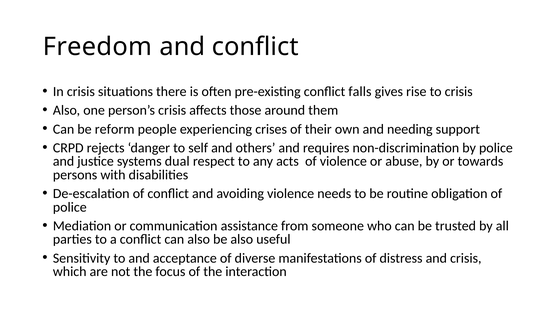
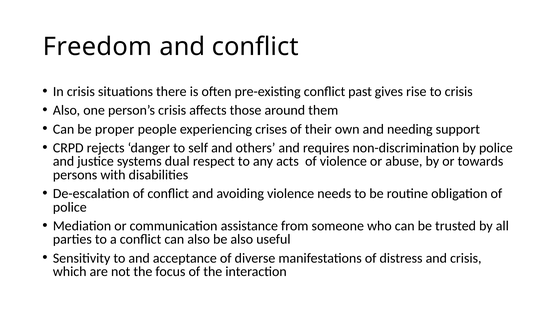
falls: falls -> past
reform: reform -> proper
